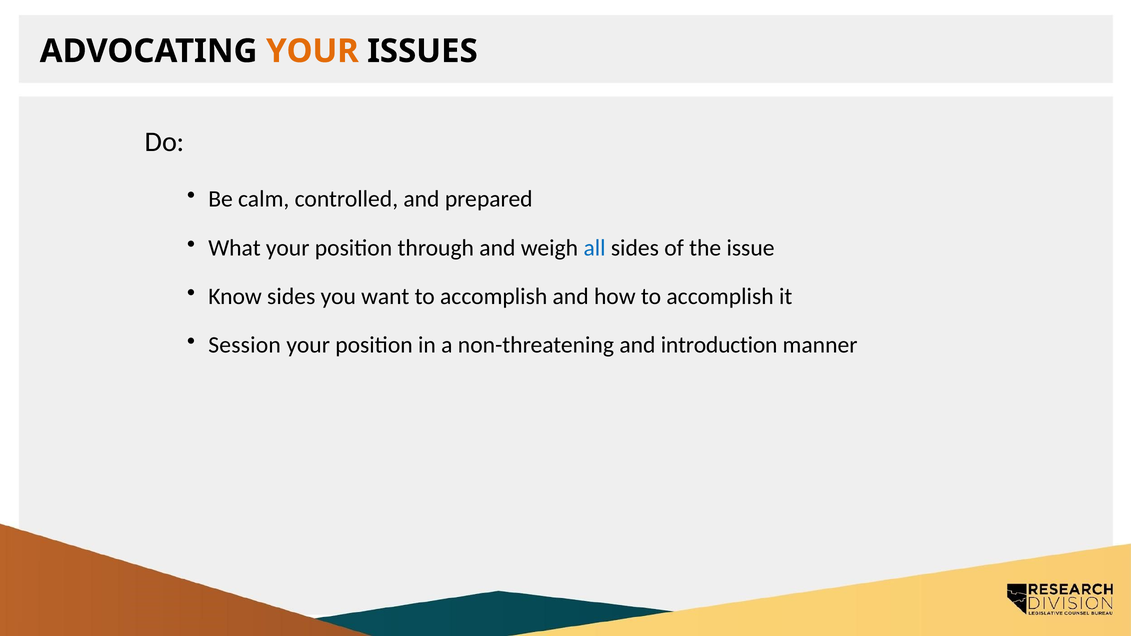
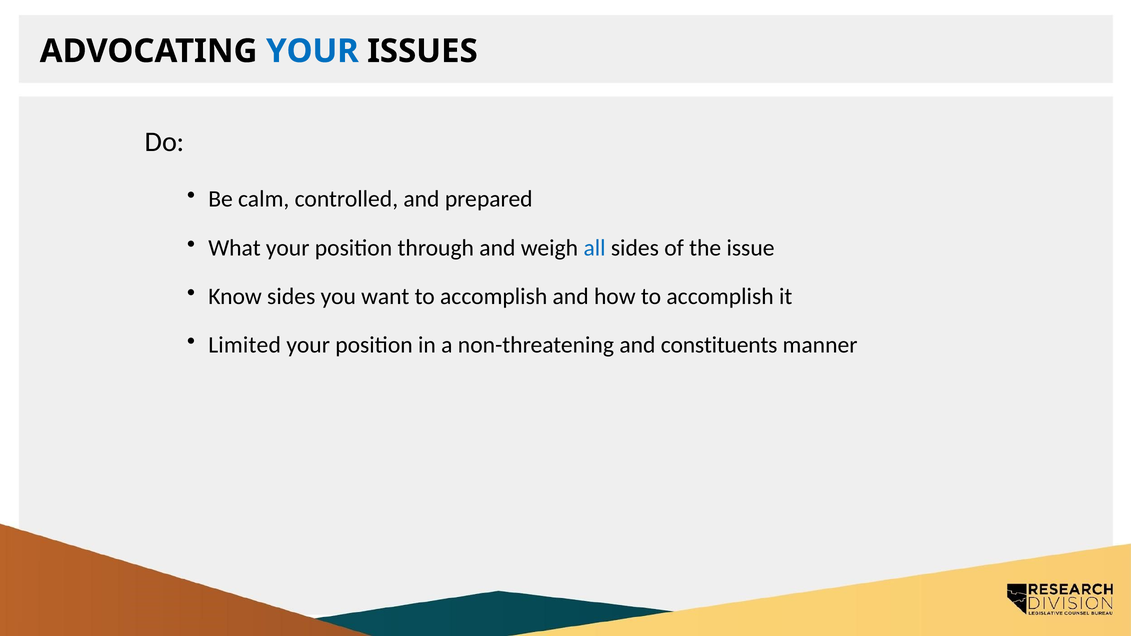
YOUR at (312, 51) colour: orange -> blue
Session: Session -> Limited
introduction: introduction -> constituents
